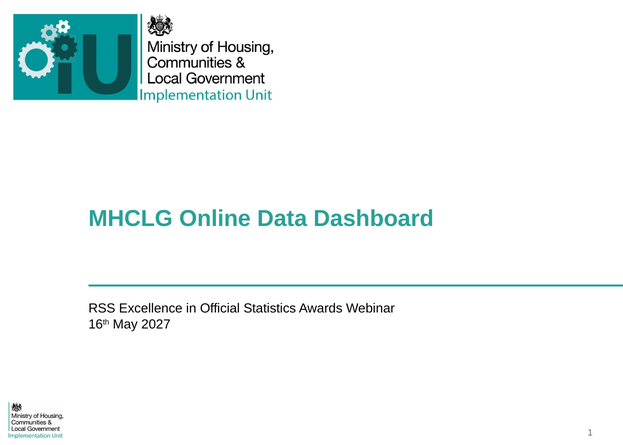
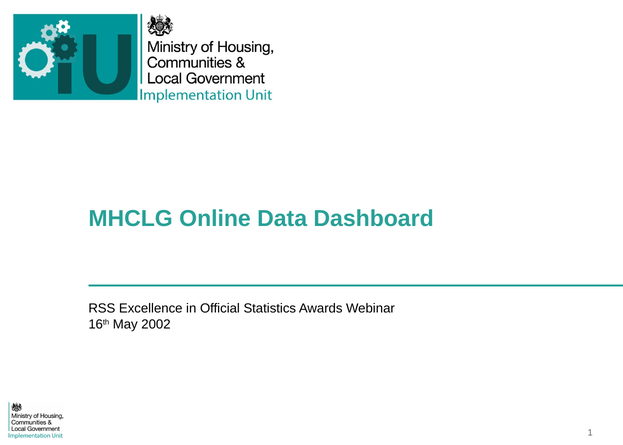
2027: 2027 -> 2002
